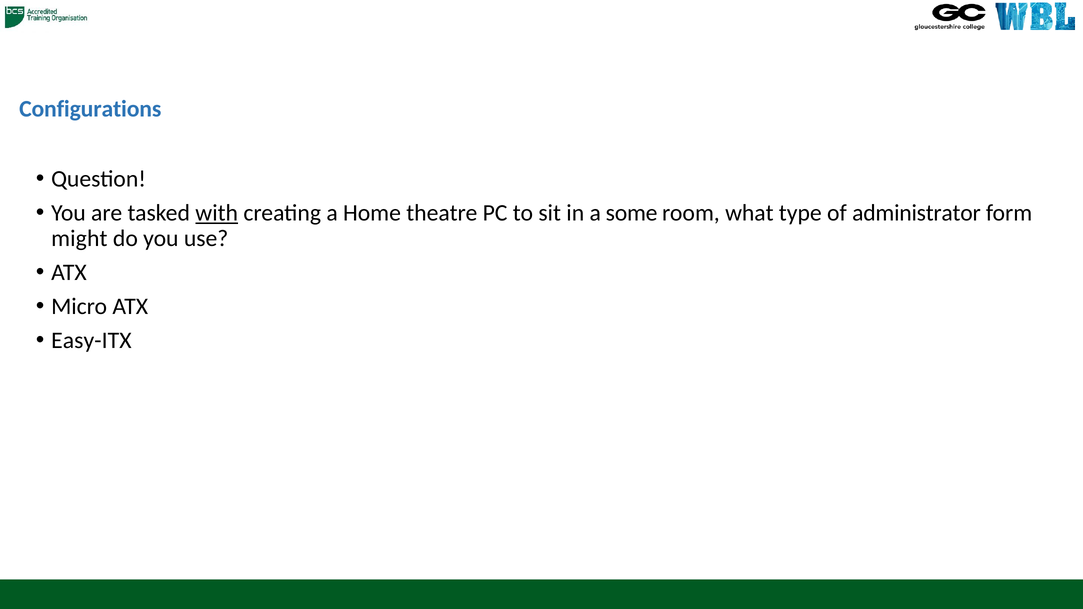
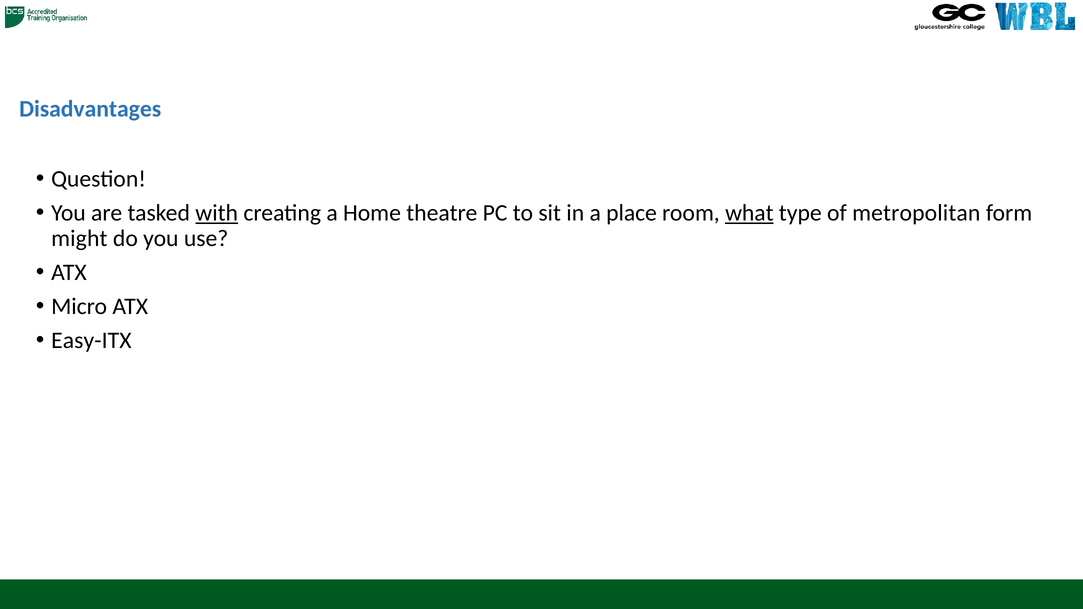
Configurations: Configurations -> Disadvantages
some: some -> place
what underline: none -> present
administrator: administrator -> metropolitan
